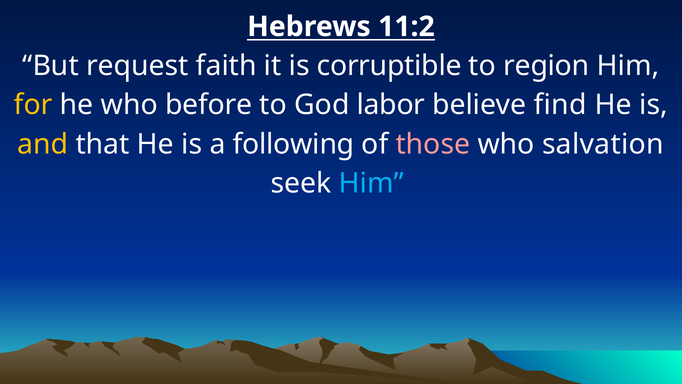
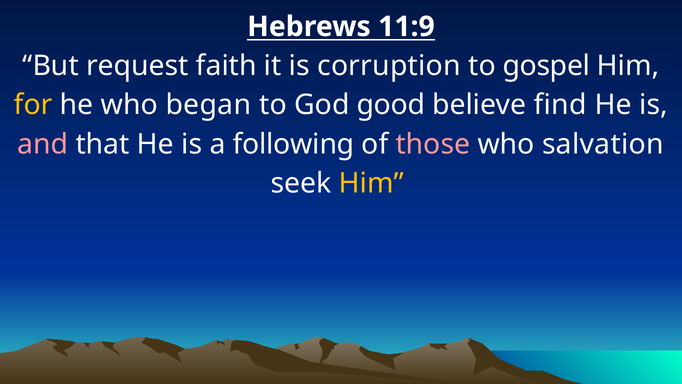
11:2: 11:2 -> 11:9
corruptible: corruptible -> corruption
region: region -> gospel
before: before -> began
labor: labor -> good
and colour: yellow -> pink
Him at (371, 183) colour: light blue -> yellow
